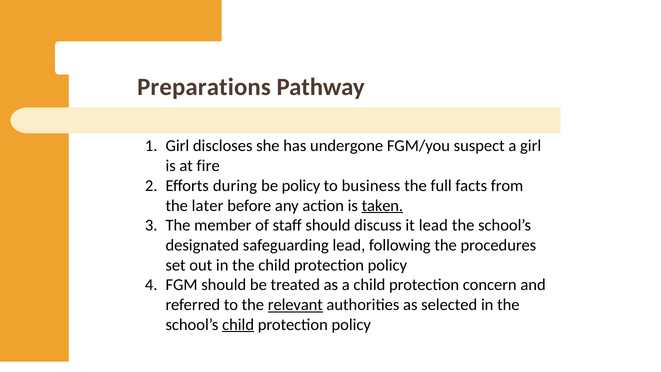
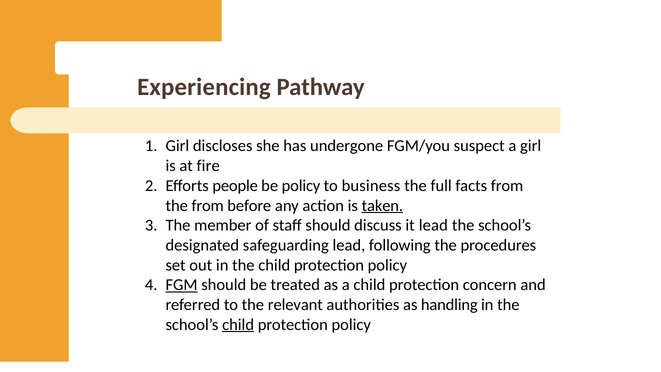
Preparations: Preparations -> Experiencing
during: during -> people
the later: later -> from
FGM underline: none -> present
relevant underline: present -> none
selected: selected -> handling
